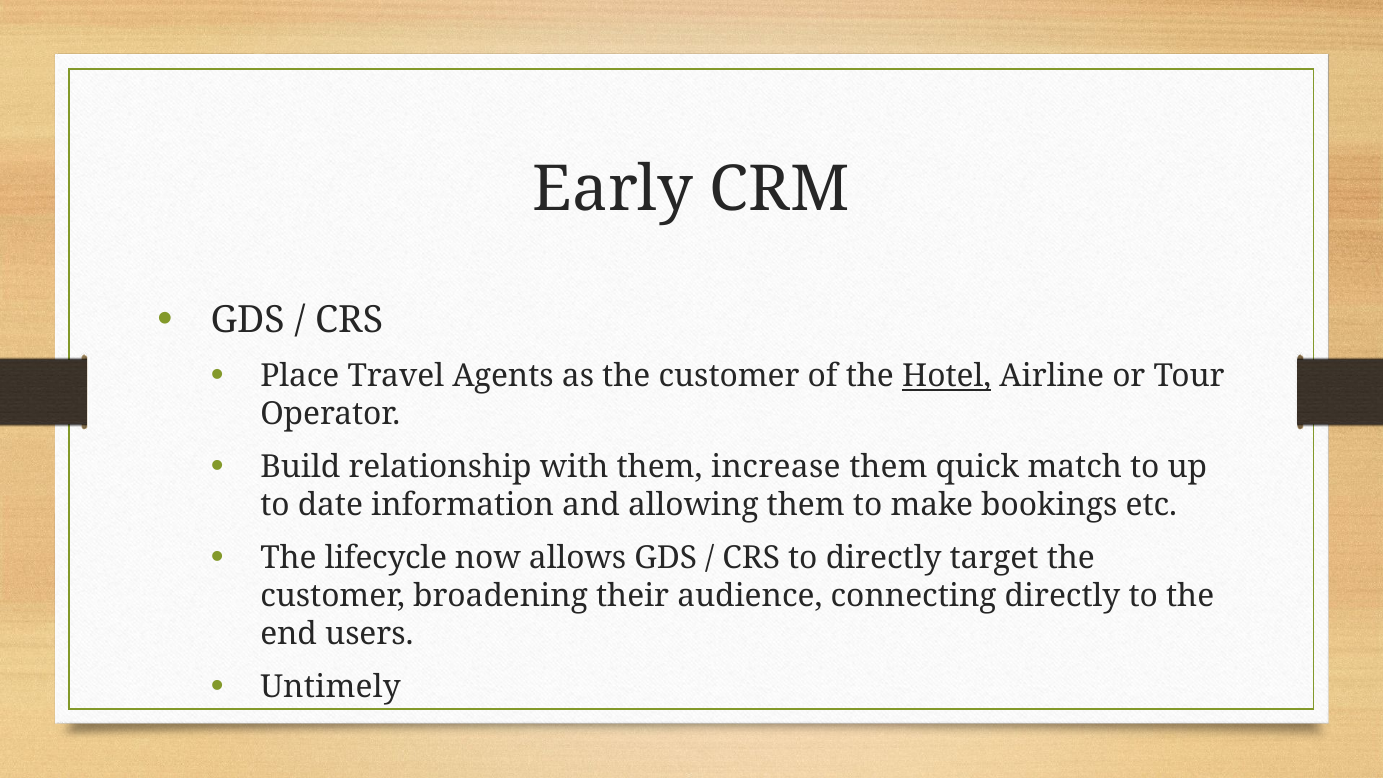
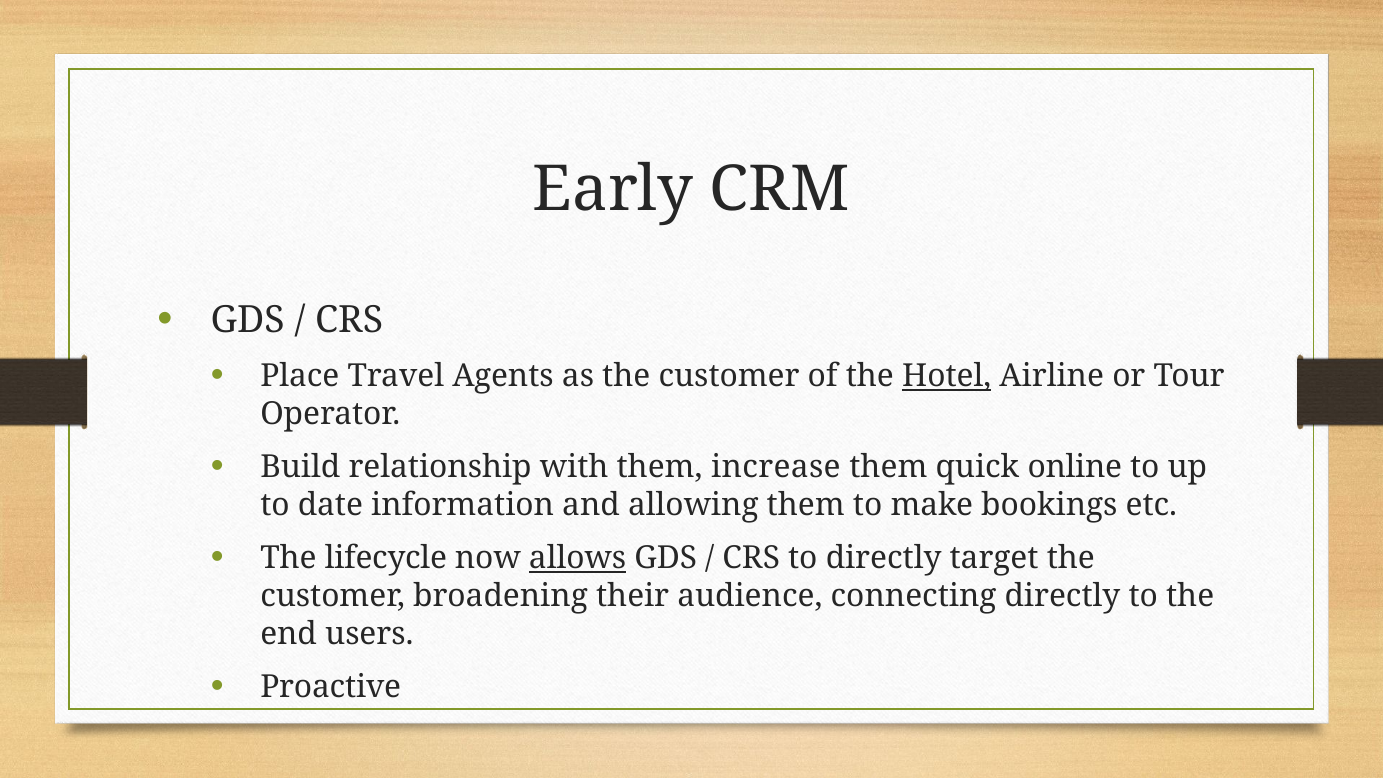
match: match -> online
allows underline: none -> present
Untimely: Untimely -> Proactive
